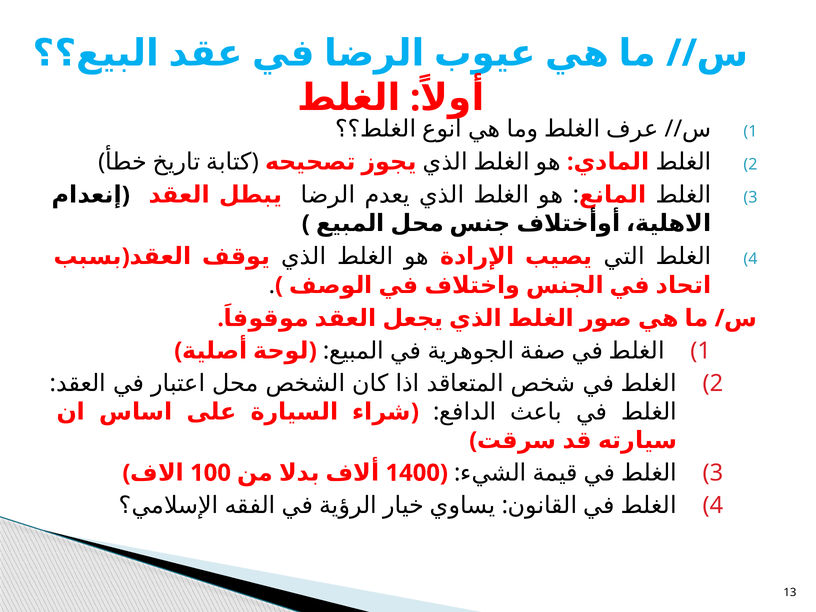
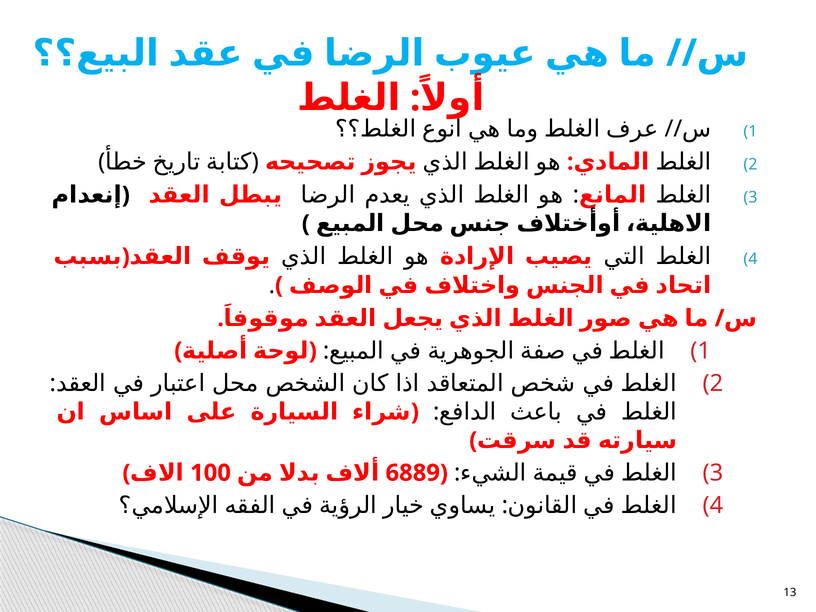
1400: 1400 -> 6889
